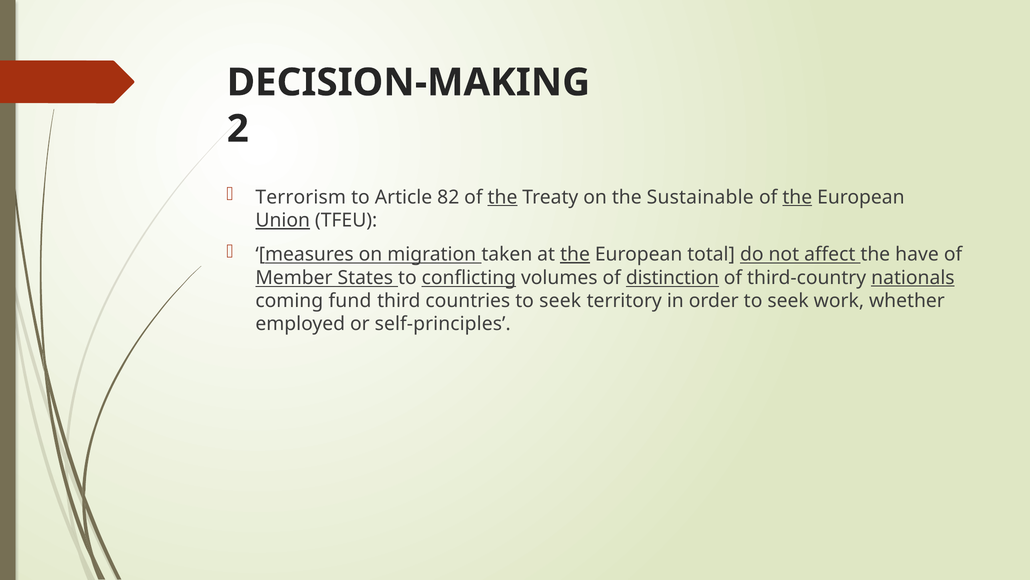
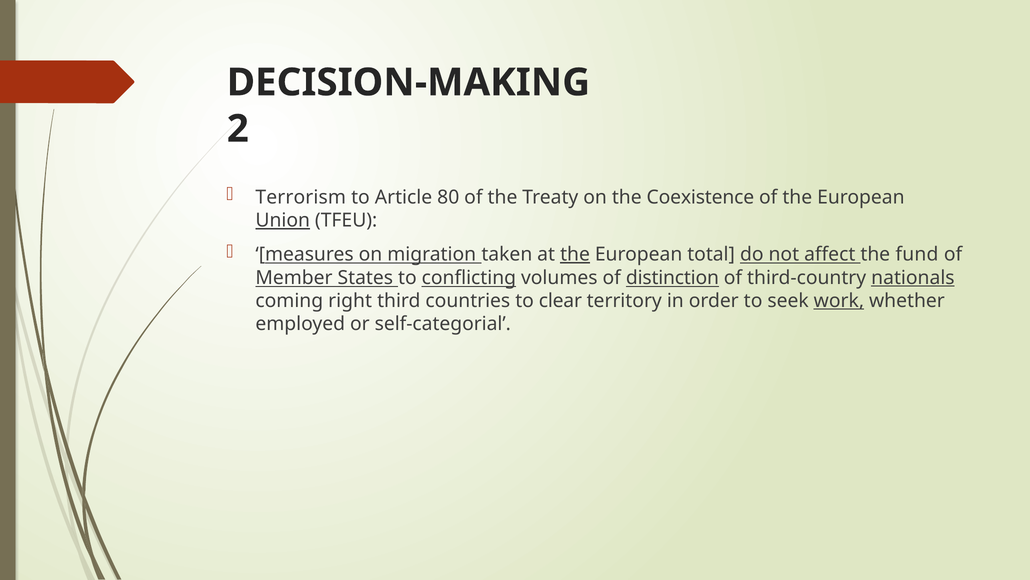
82: 82 -> 80
the at (503, 197) underline: present -> none
Sustainable: Sustainable -> Coexistence
the at (797, 197) underline: present -> none
have: have -> fund
fund: fund -> right
countries to seek: seek -> clear
work underline: none -> present
self-principles: self-principles -> self-categorial
